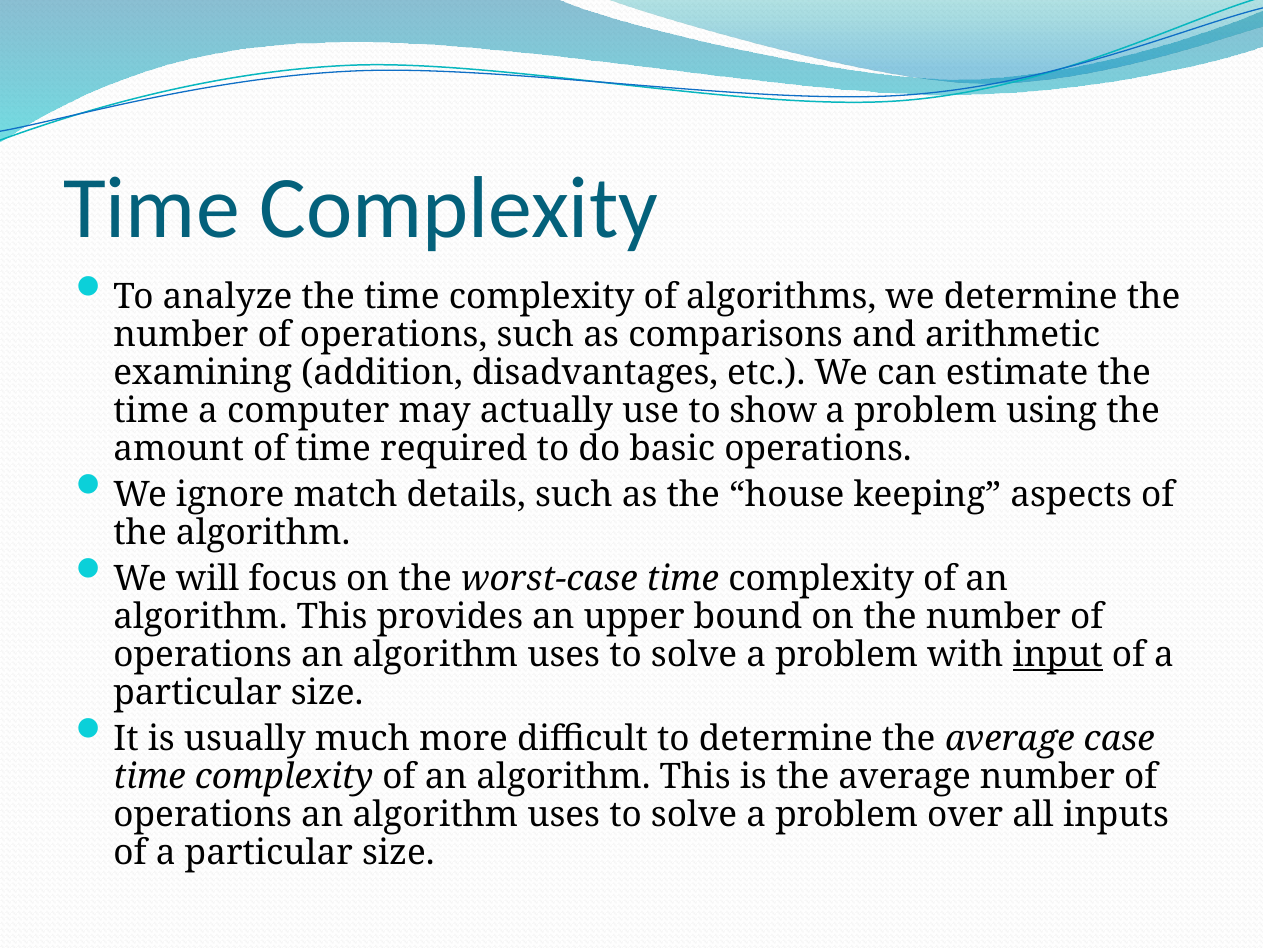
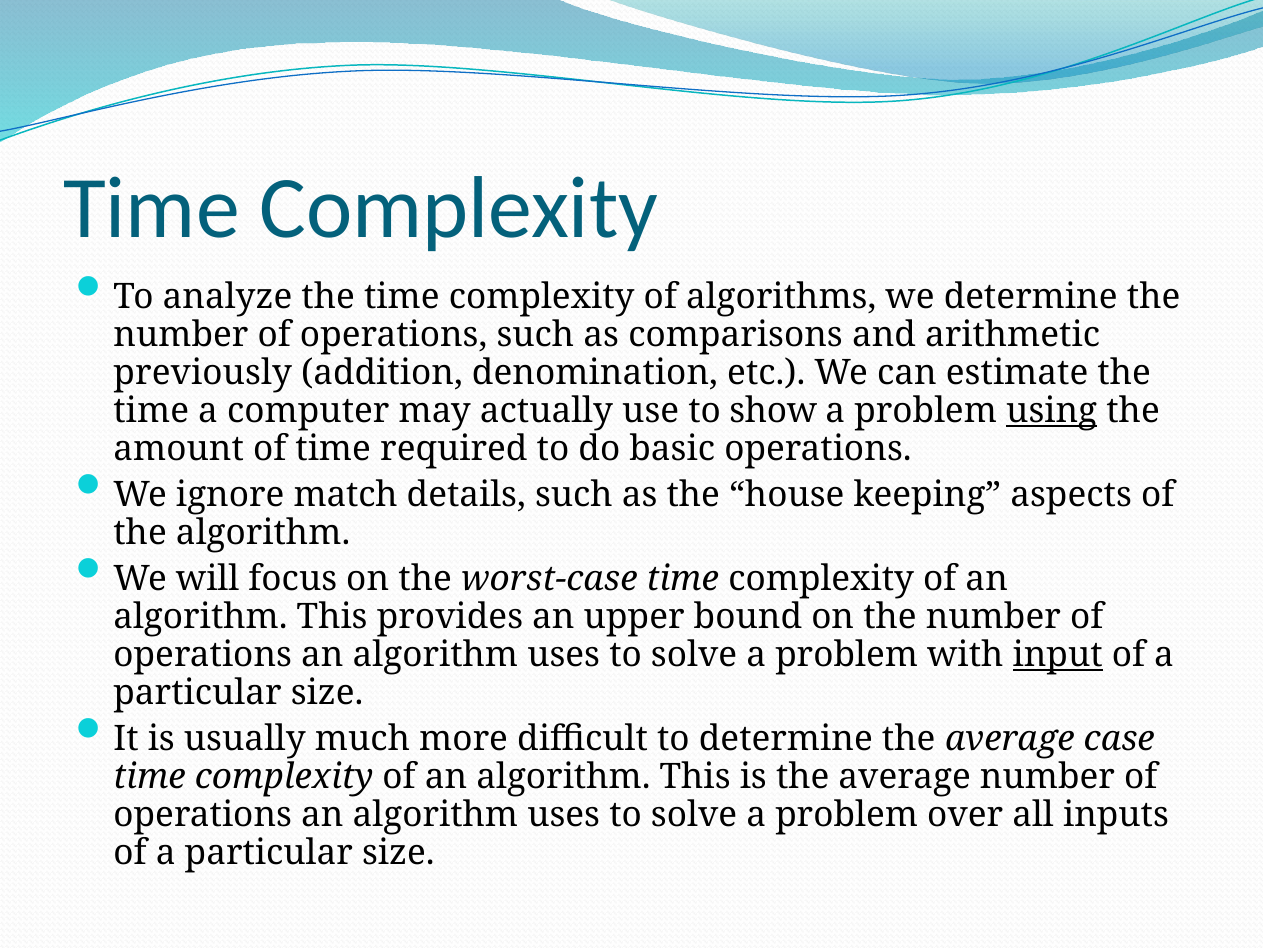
examining: examining -> previously
disadvantages: disadvantages -> denomination
using underline: none -> present
